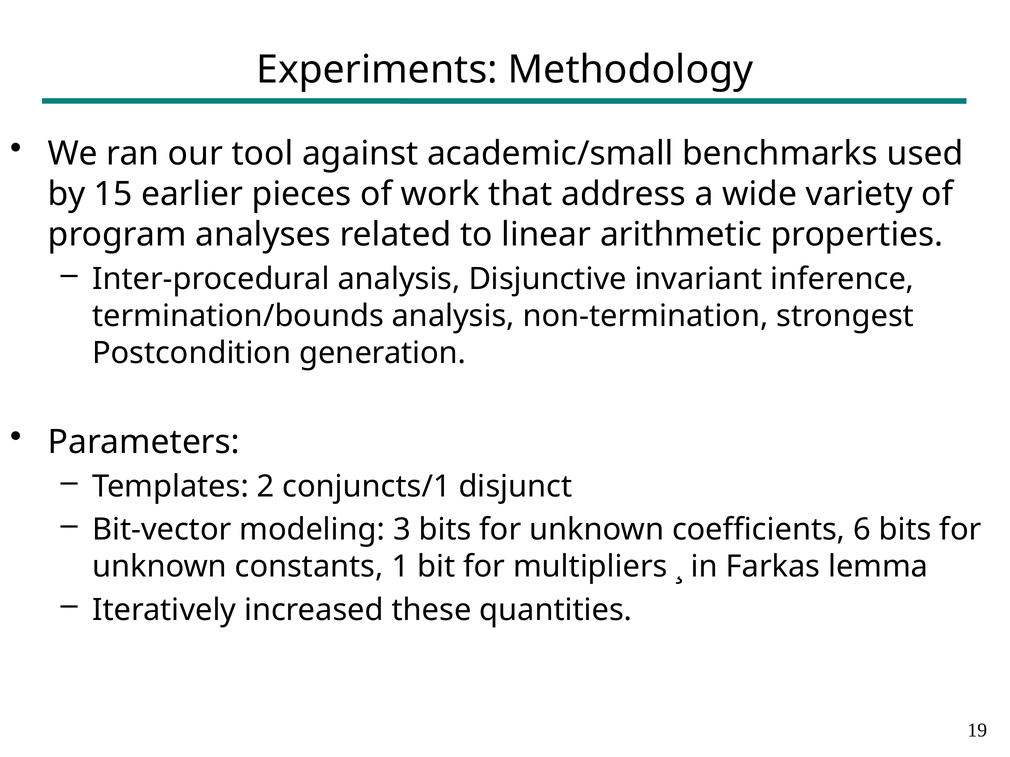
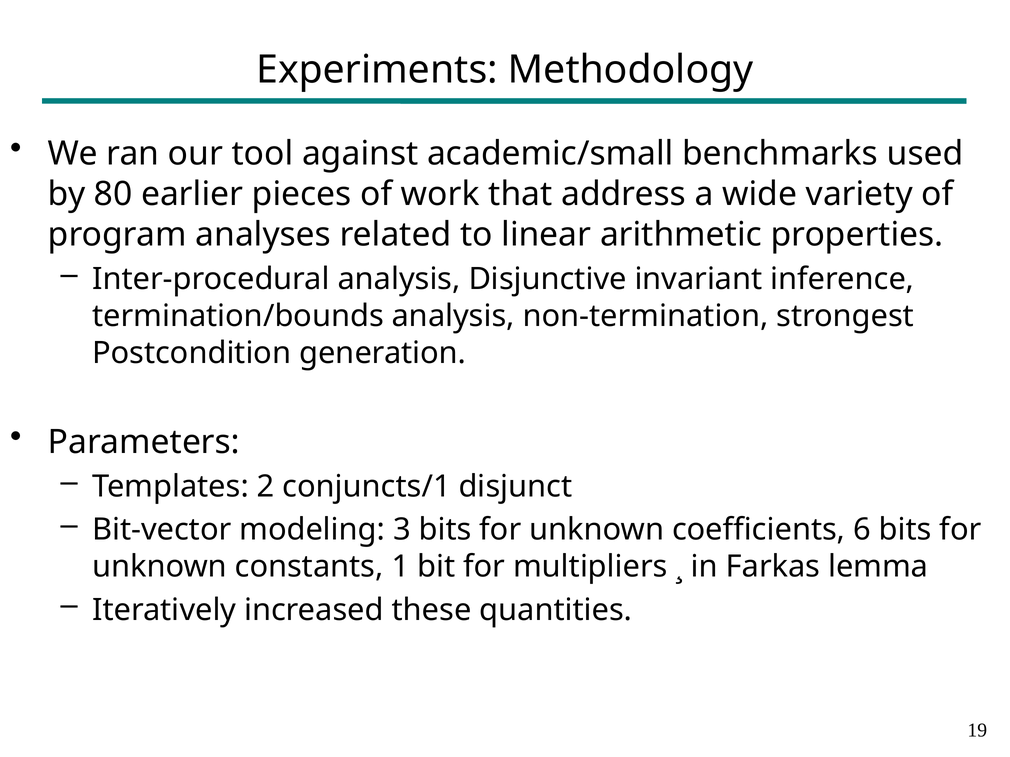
15: 15 -> 80
